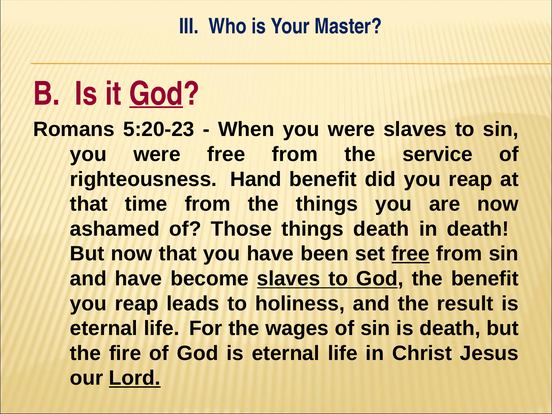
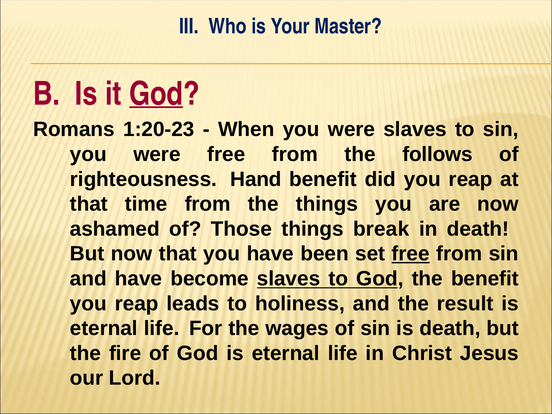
5:20-23: 5:20-23 -> 1:20-23
service: service -> follows
things death: death -> break
Lord underline: present -> none
